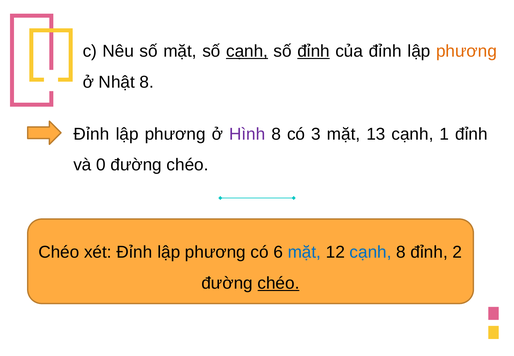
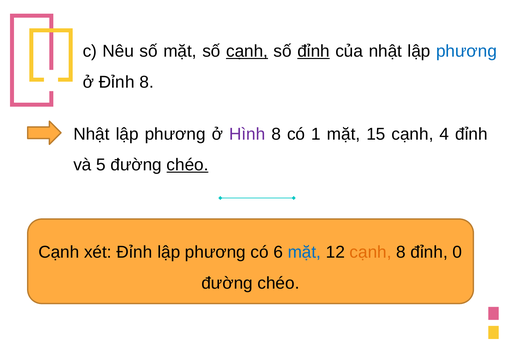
của đỉnh: đỉnh -> nhật
phương at (467, 51) colour: orange -> blue
ở Nhật: Nhật -> Đỉnh
Đỉnh at (91, 134): Đỉnh -> Nhật
3: 3 -> 1
13: 13 -> 15
1: 1 -> 4
0: 0 -> 5
chéo at (188, 165) underline: none -> present
Chéo at (59, 252): Chéo -> Cạnh
cạnh at (371, 252) colour: blue -> orange
2: 2 -> 0
chéo at (278, 283) underline: present -> none
